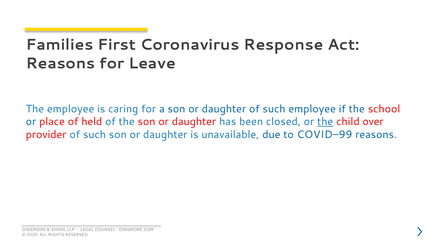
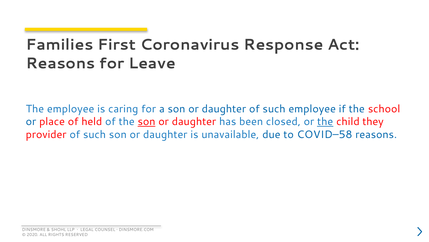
son at (147, 121) underline: none -> present
over: over -> they
COVID–99: COVID–99 -> COVID–58
